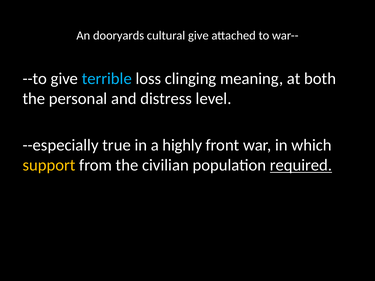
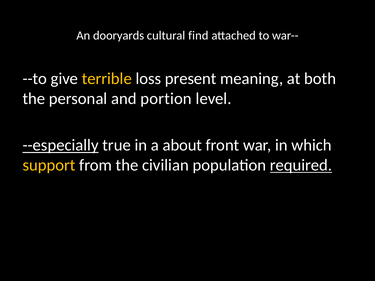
cultural give: give -> find
terrible colour: light blue -> yellow
clinging: clinging -> present
distress: distress -> portion
--especially underline: none -> present
highly: highly -> about
